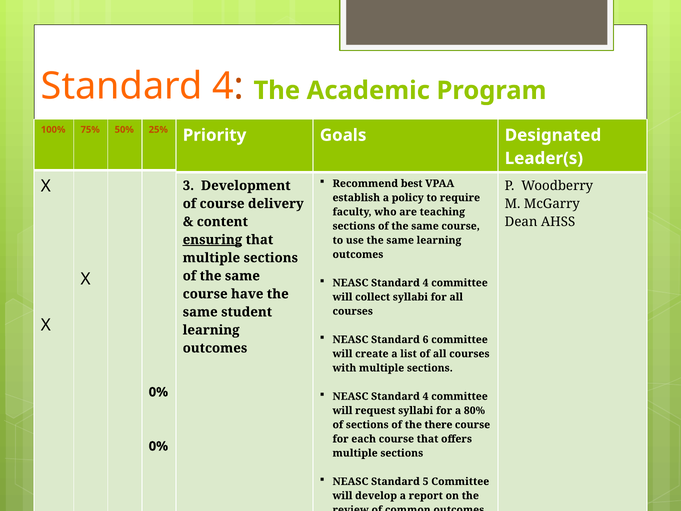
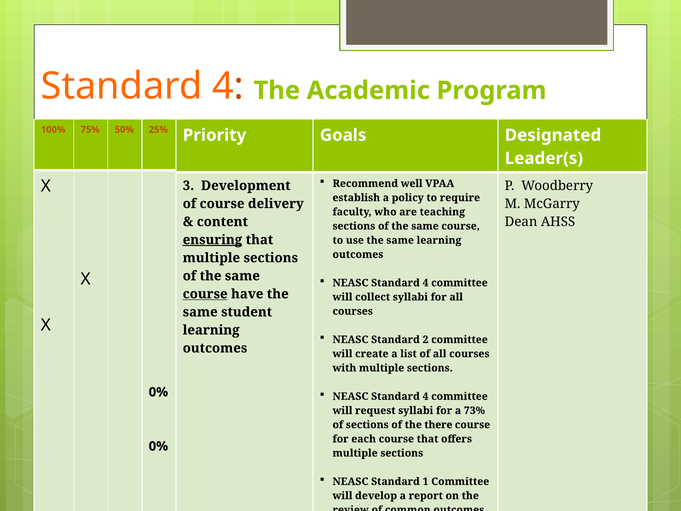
best: best -> well
course at (205, 294) underline: none -> present
6: 6 -> 2
80%: 80% -> 73%
5: 5 -> 1
